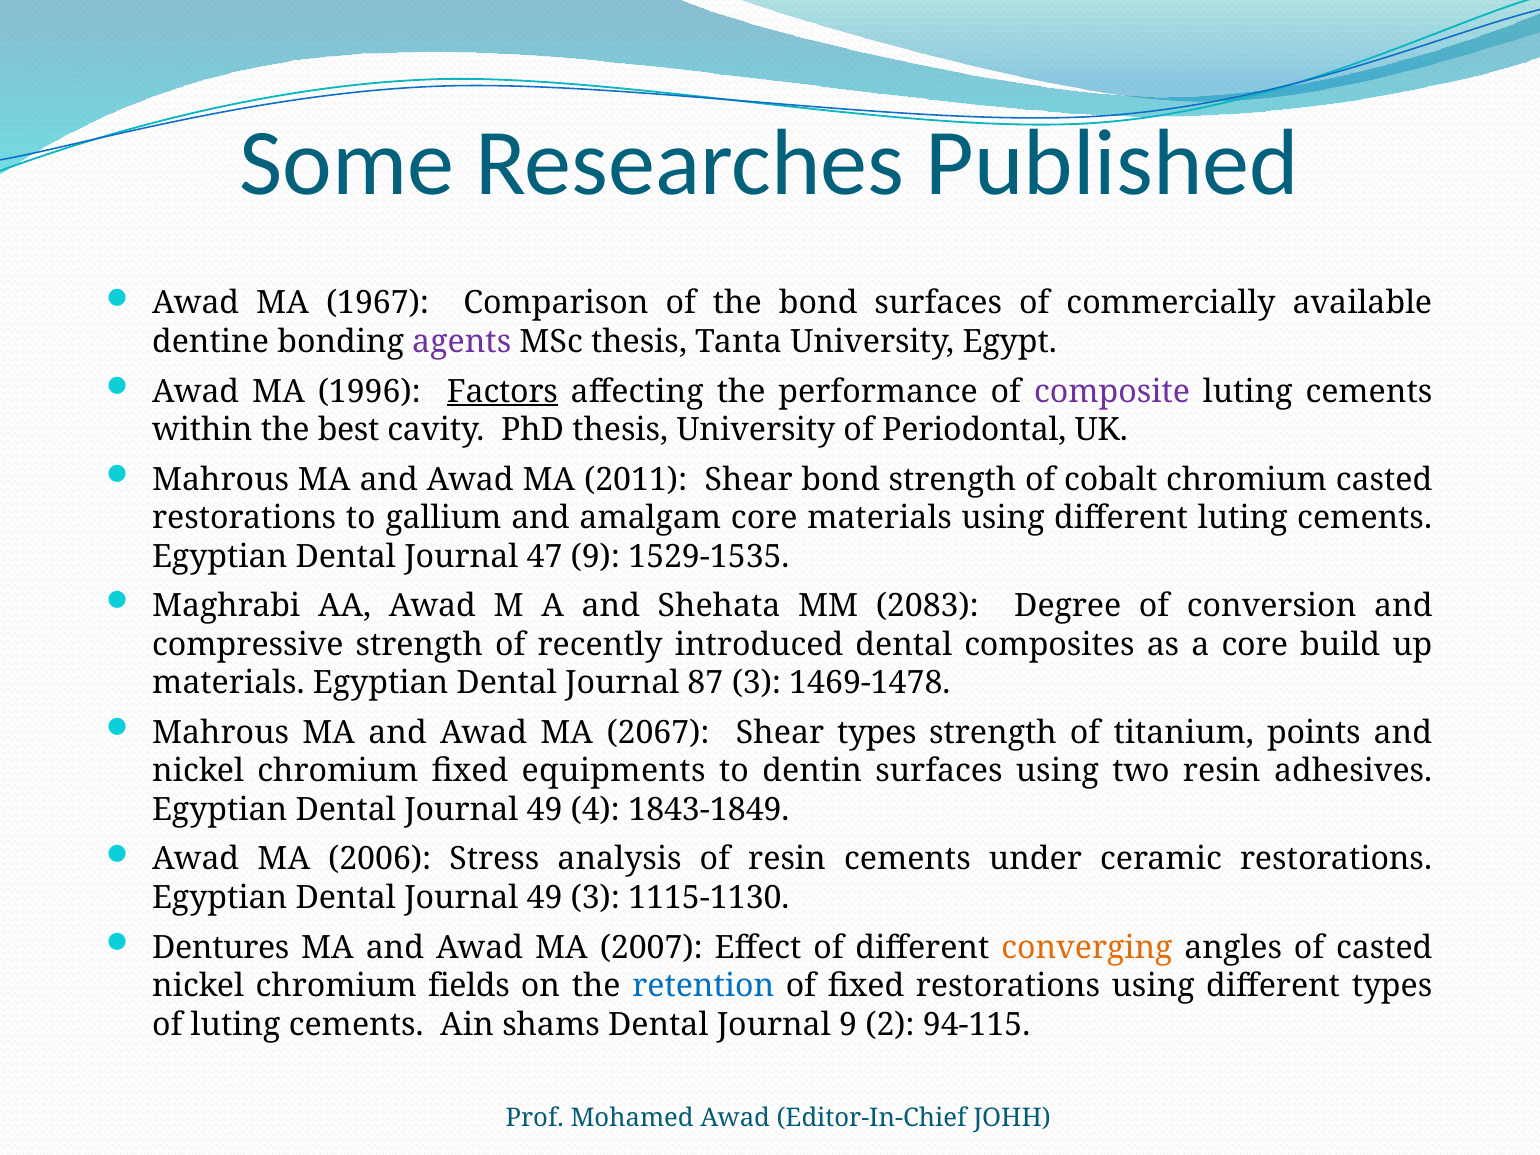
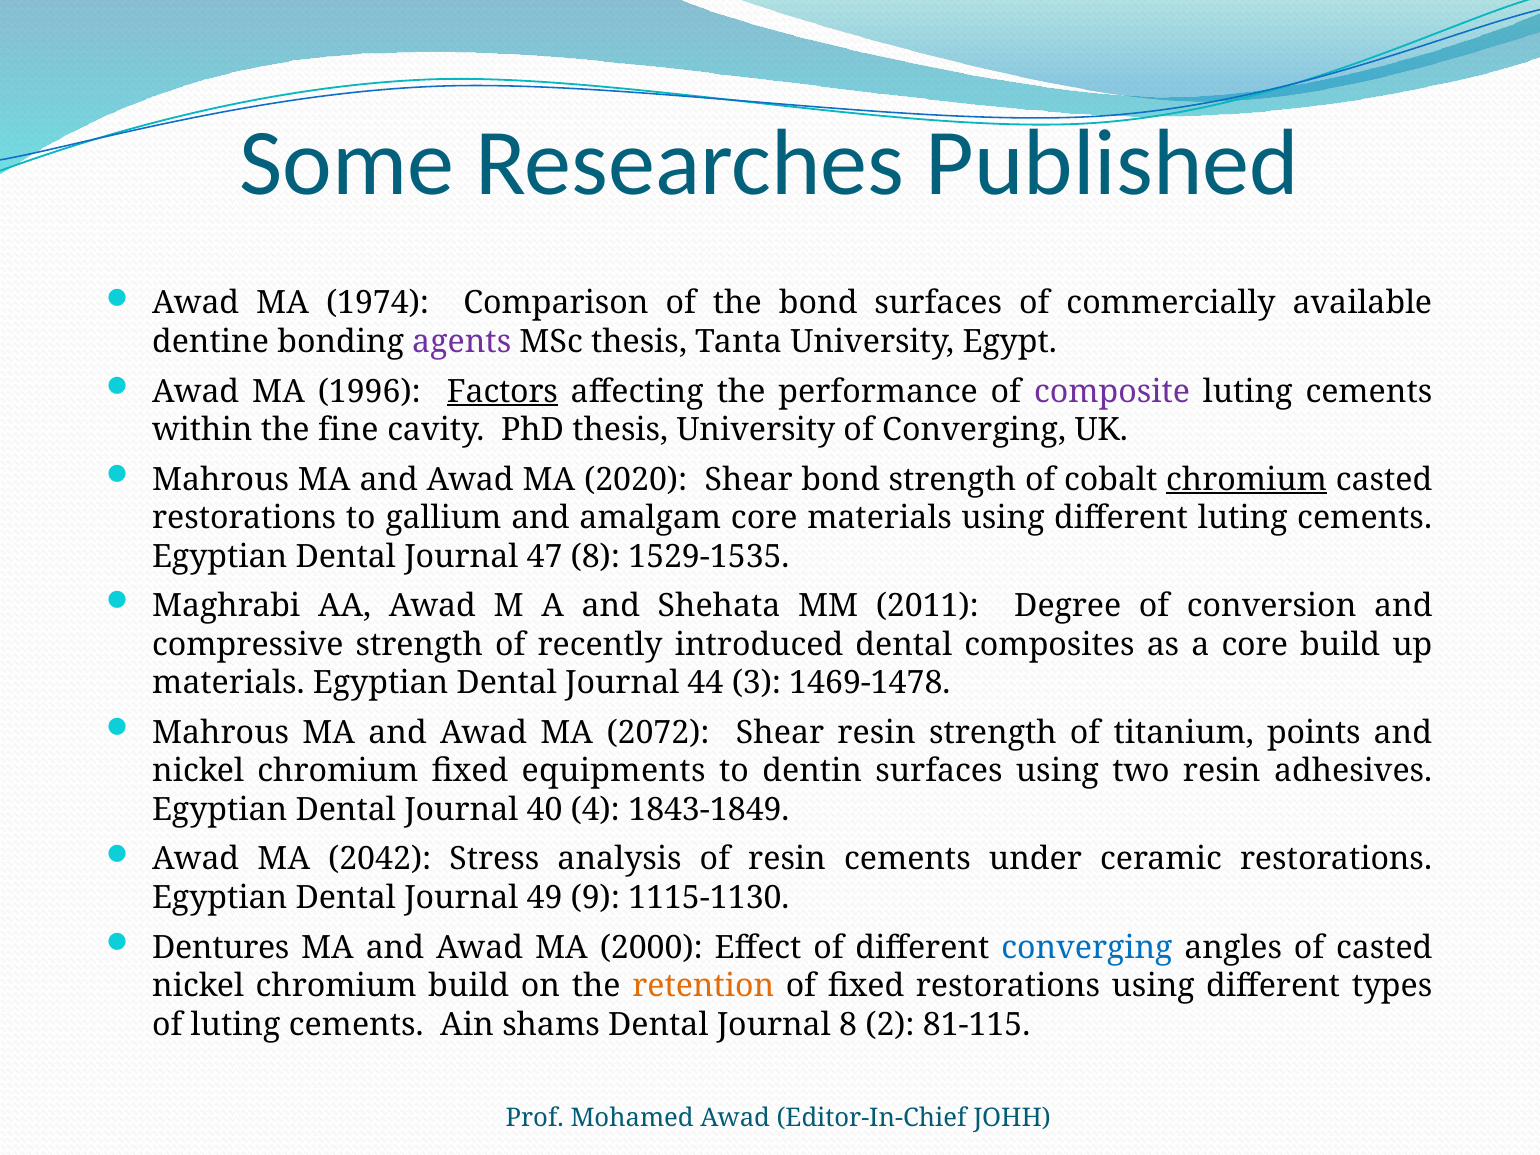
1967: 1967 -> 1974
best: best -> fine
of Periodontal: Periodontal -> Converging
2011: 2011 -> 2020
chromium at (1247, 480) underline: none -> present
47 9: 9 -> 8
2083: 2083 -> 2011
87: 87 -> 44
2067: 2067 -> 2072
Shear types: types -> resin
49 at (545, 810): 49 -> 40
2006: 2006 -> 2042
49 3: 3 -> 9
2007: 2007 -> 2000
converging at (1087, 947) colour: orange -> blue
chromium fields: fields -> build
retention colour: blue -> orange
Journal 9: 9 -> 8
94-115: 94-115 -> 81-115
